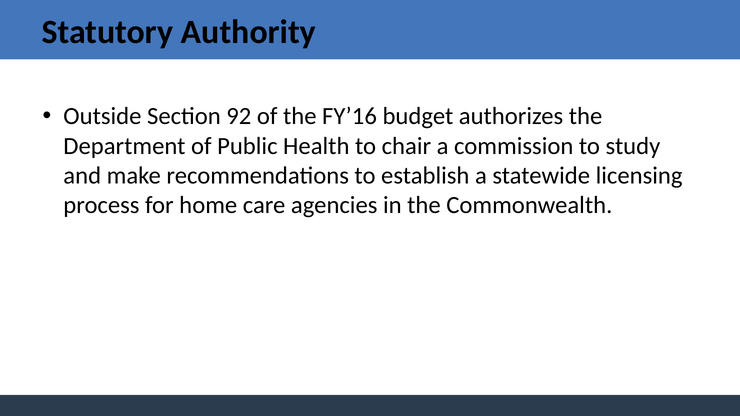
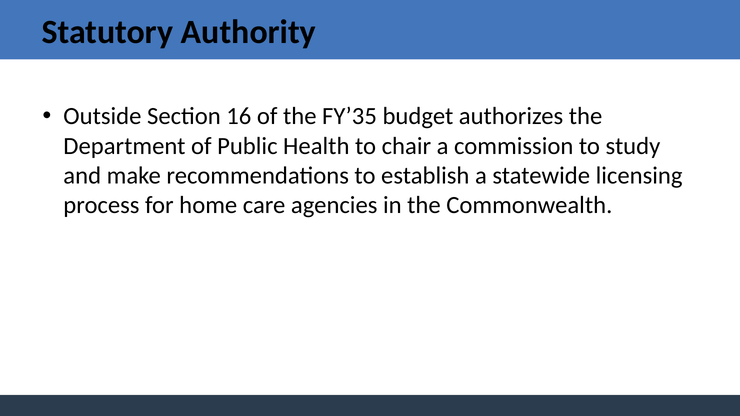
92: 92 -> 16
FY’16: FY’16 -> FY’35
